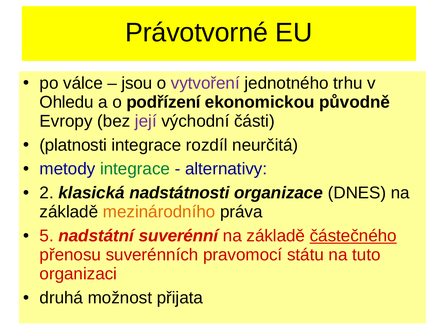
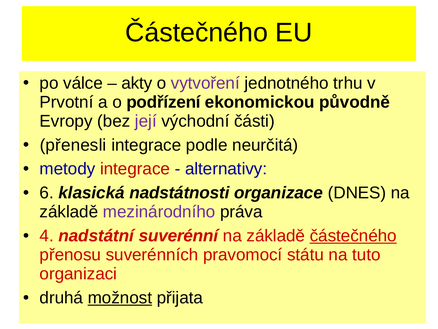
Právotvorné at (197, 32): Právotvorné -> Částečného
jsou: jsou -> akty
Ohledu: Ohledu -> Prvotní
platnosti: platnosti -> přenesli
rozdíl: rozdíl -> podle
integrace at (135, 169) colour: green -> red
2: 2 -> 6
mezinárodního colour: orange -> purple
5: 5 -> 4
možnost underline: none -> present
